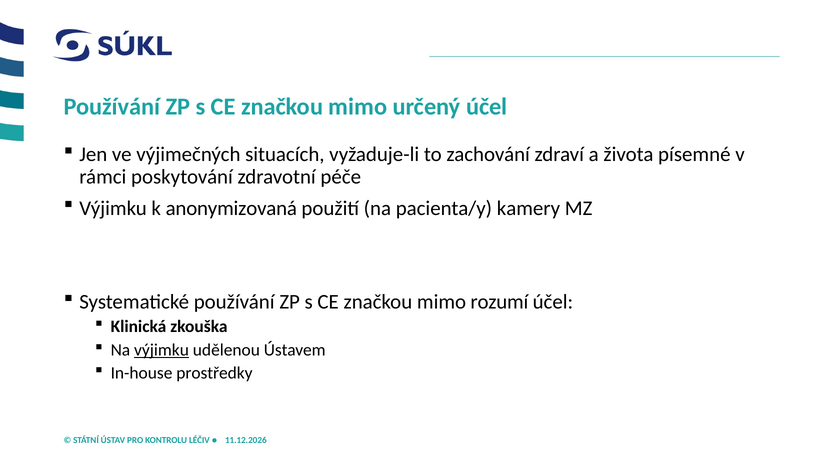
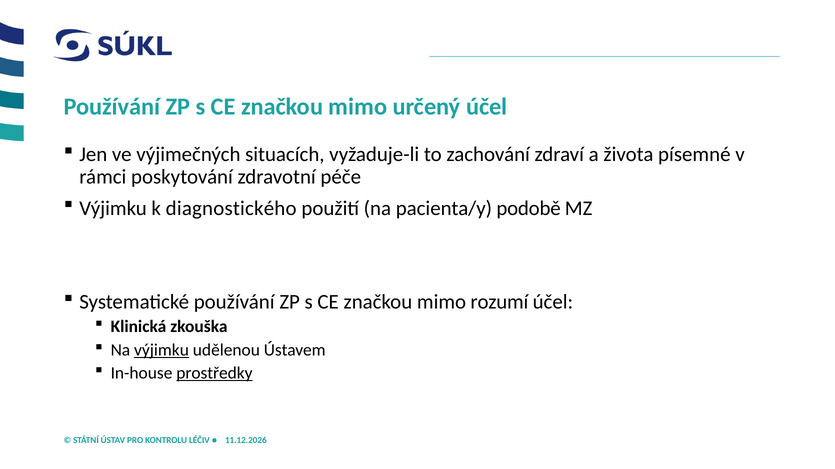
anonymizovaná: anonymizovaná -> diagnostického
kamery: kamery -> podobě
prostředky underline: none -> present
